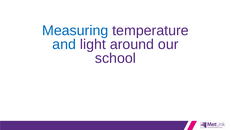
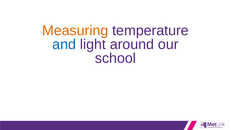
Measuring colour: blue -> orange
